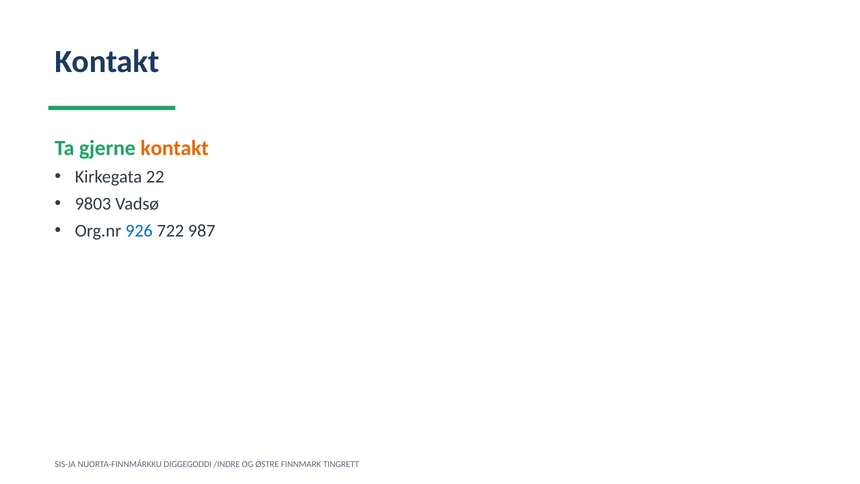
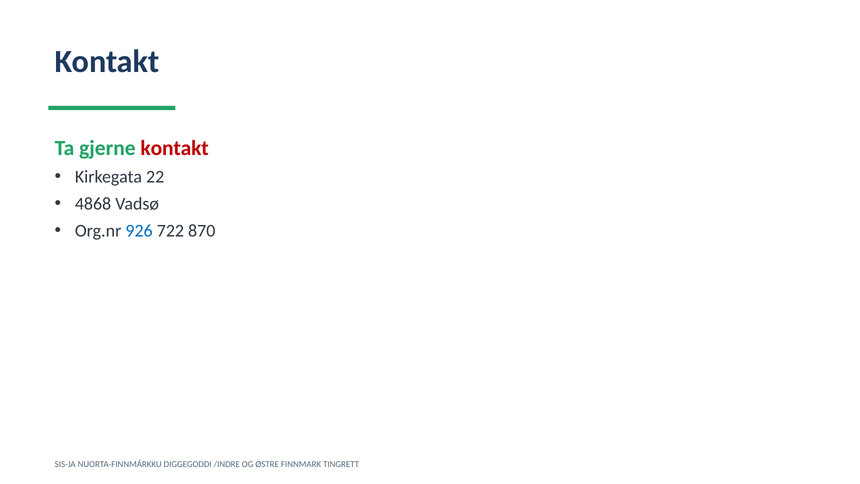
kontakt at (175, 148) colour: orange -> red
9803: 9803 -> 4868
987: 987 -> 870
